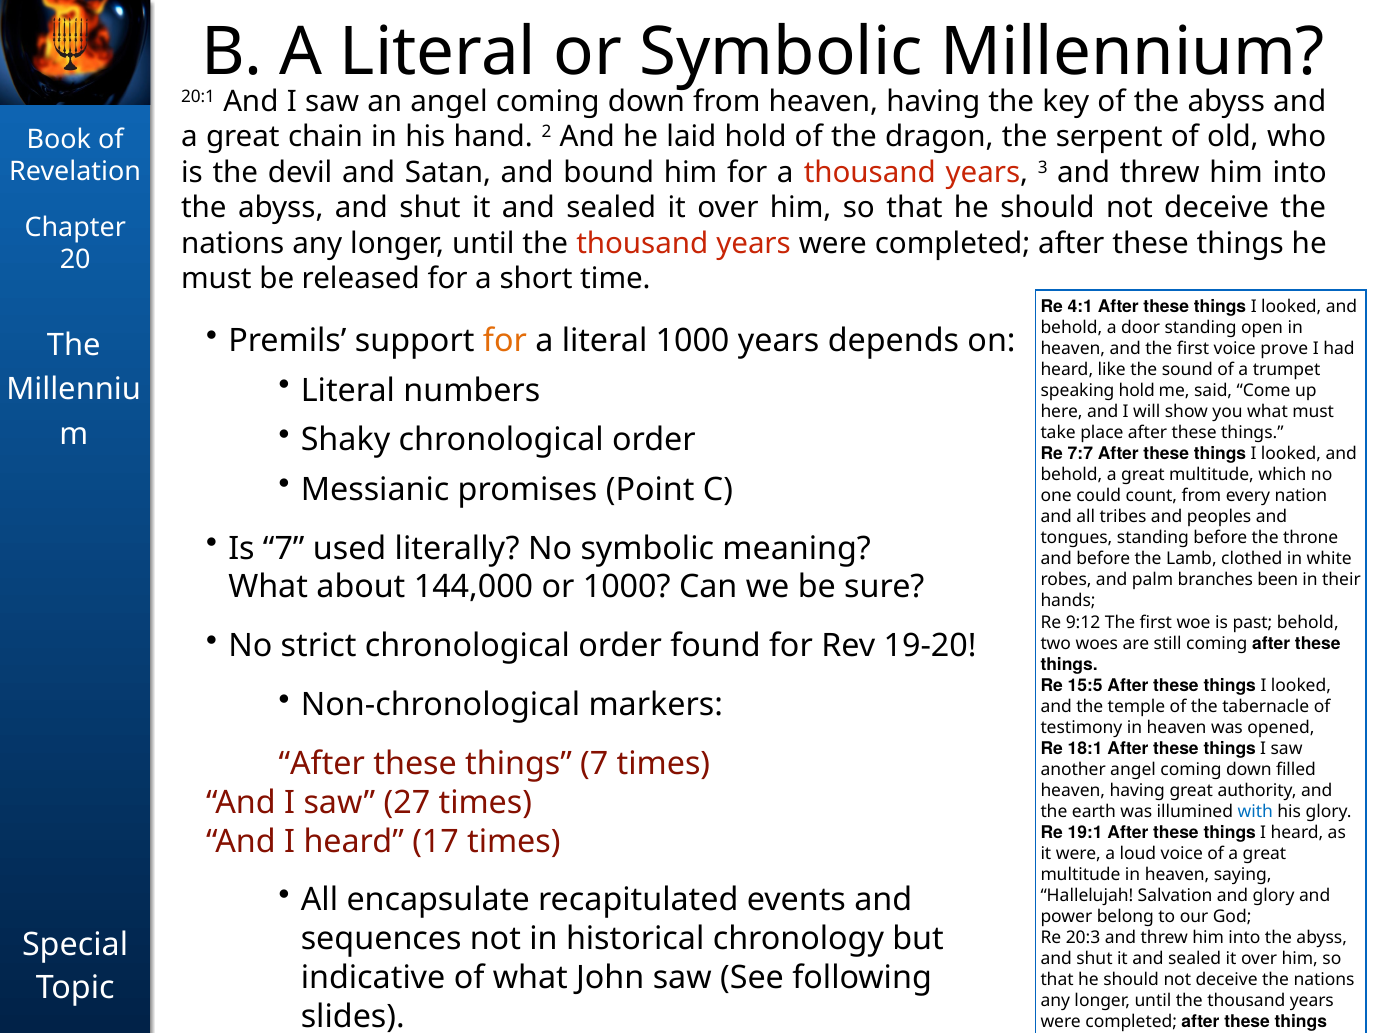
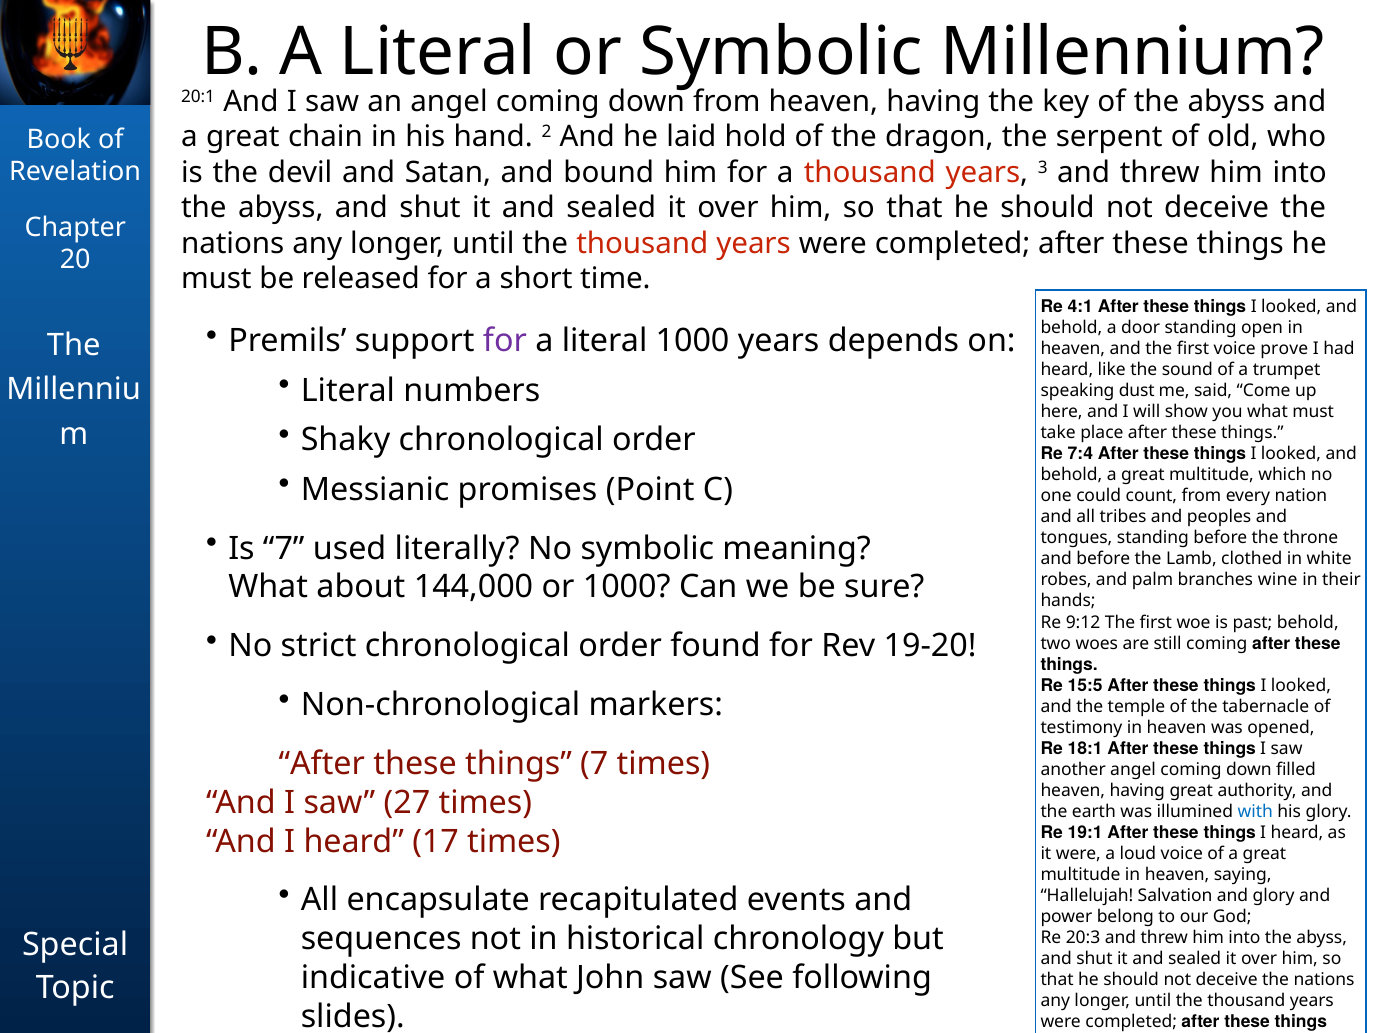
for at (505, 341) colour: orange -> purple
speaking hold: hold -> dust
7:7: 7:7 -> 7:4
been: been -> wine
